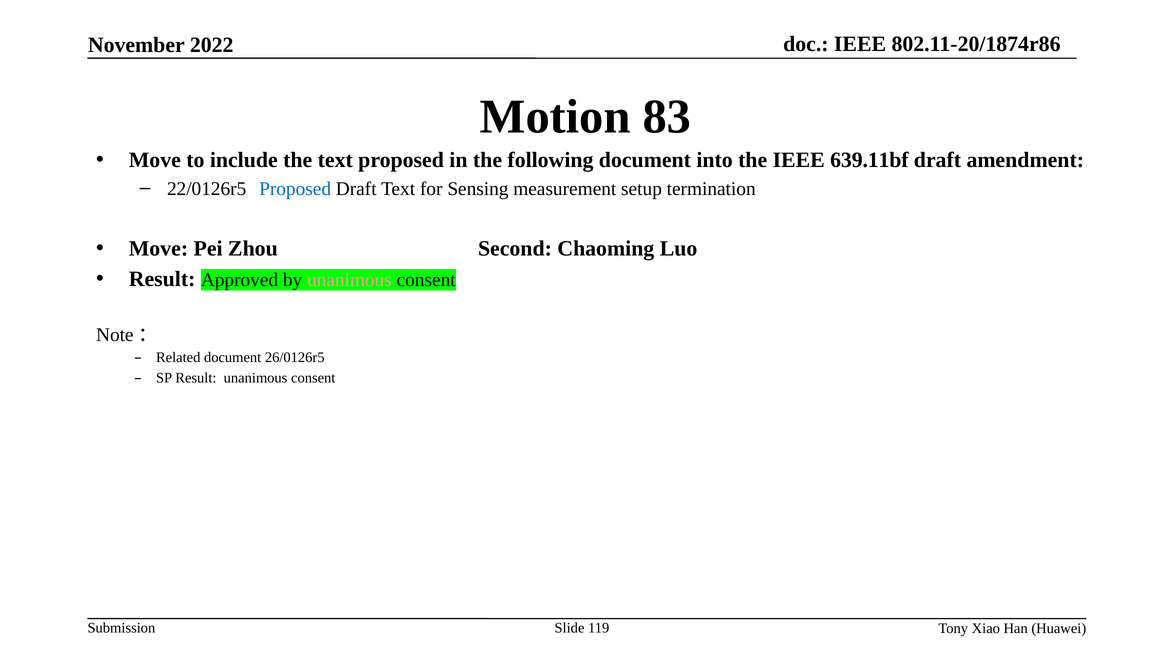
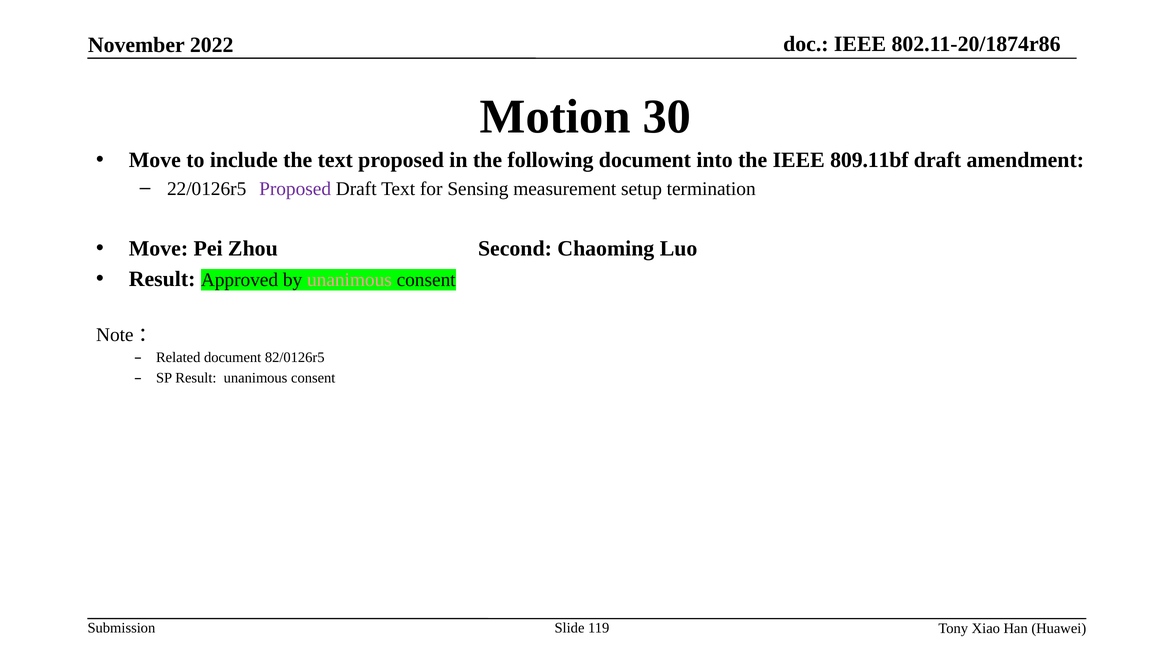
83: 83 -> 30
639.11bf: 639.11bf -> 809.11bf
Proposed at (295, 189) colour: blue -> purple
26/0126r5: 26/0126r5 -> 82/0126r5
